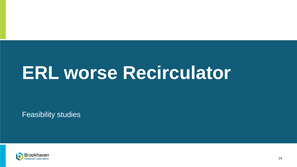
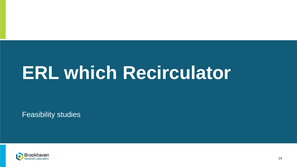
worse: worse -> which
